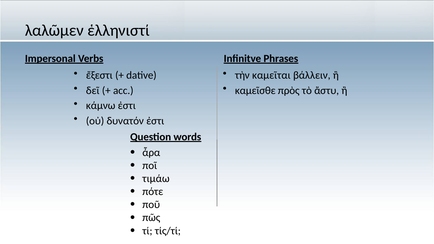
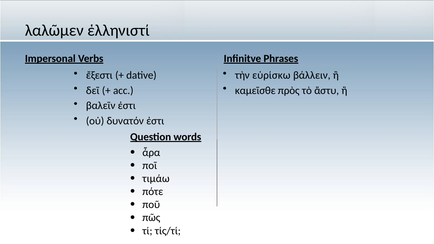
καμεῖται: καμεῖται -> εὑρίσκω
κάμνω: κάμνω -> βαλεῖν
